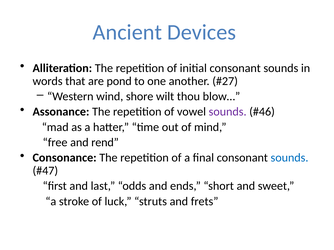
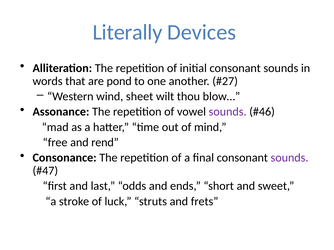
Ancient: Ancient -> Literally
shore: shore -> sheet
sounds at (290, 158) colour: blue -> purple
